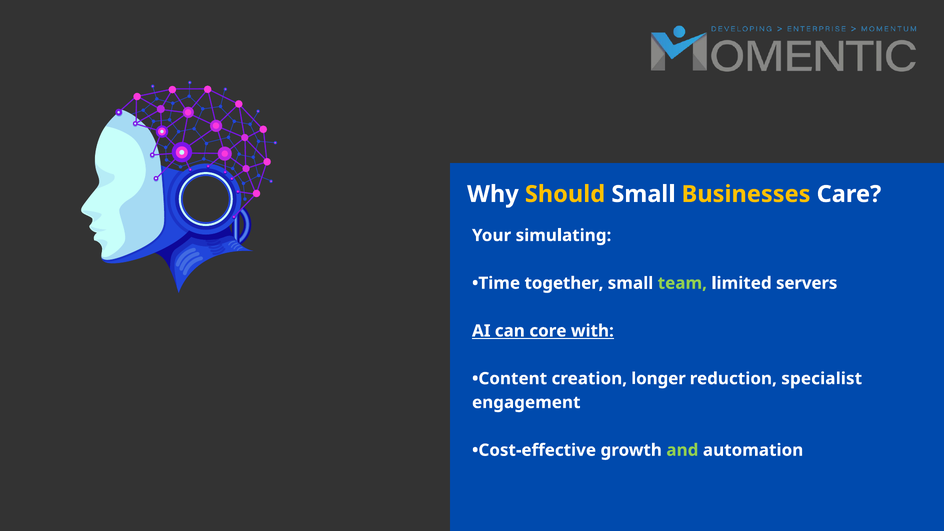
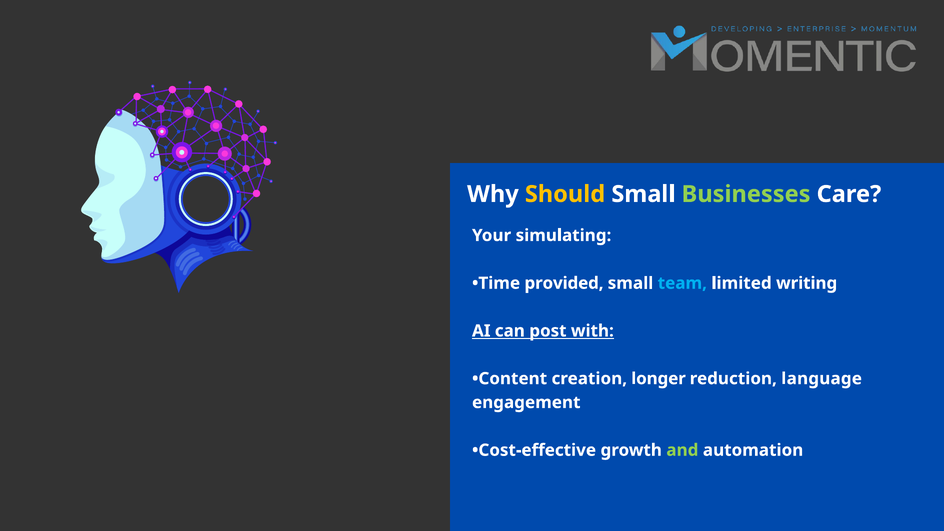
Businesses colour: yellow -> light green
together: together -> provided
team colour: light green -> light blue
servers: servers -> writing
core: core -> post
specialist: specialist -> language
